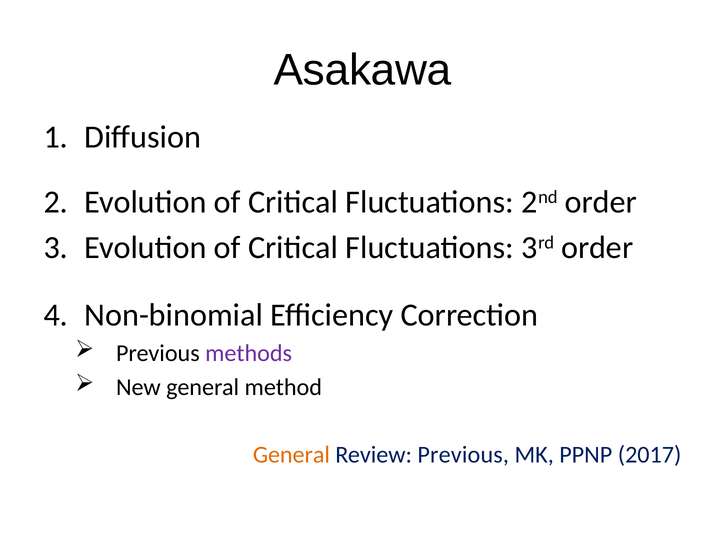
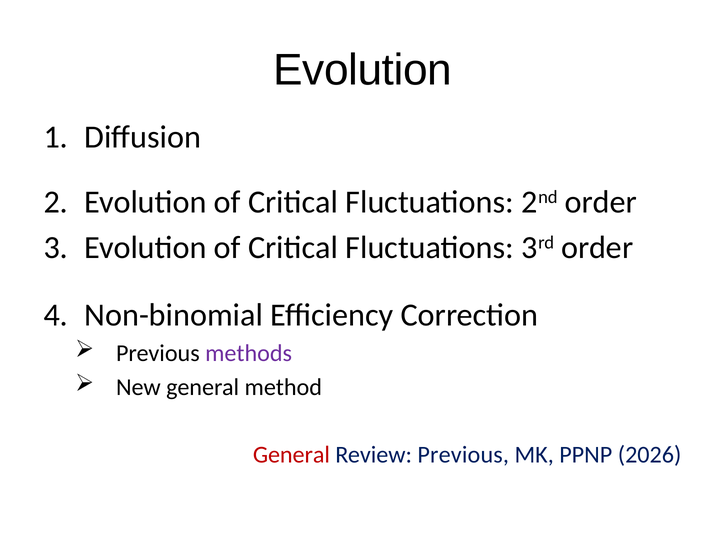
Asakawa at (363, 70): Asakawa -> Evolution
General at (291, 455) colour: orange -> red
2017: 2017 -> 2026
